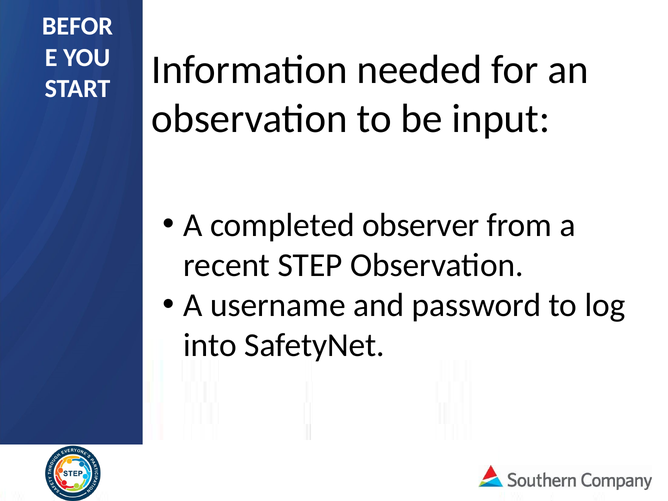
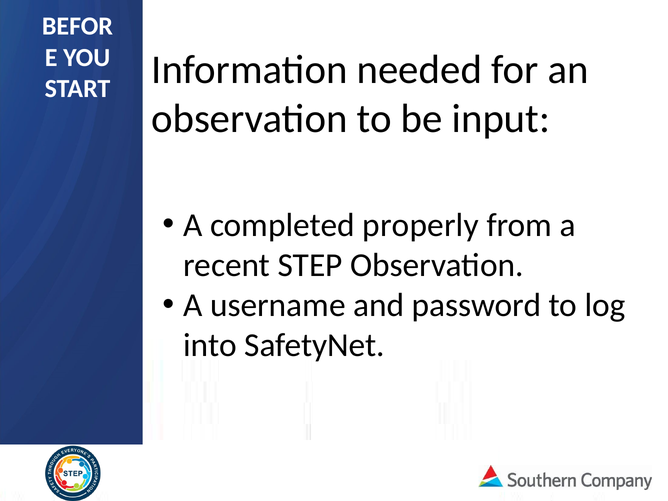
observer: observer -> properly
